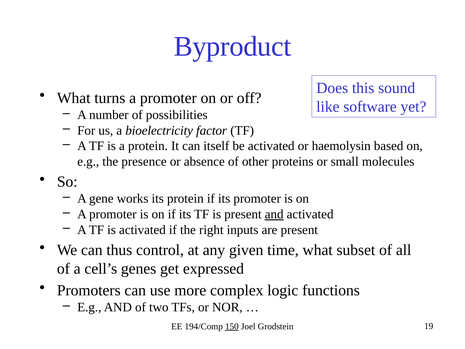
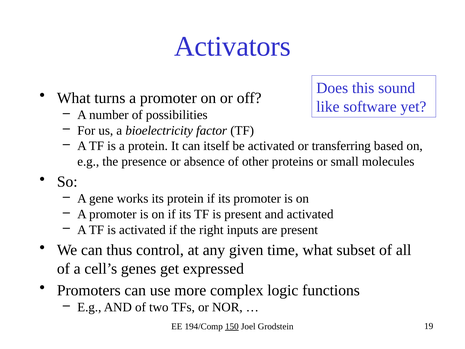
Byproduct: Byproduct -> Activators
haemolysin: haemolysin -> transferring
and at (274, 214) underline: present -> none
